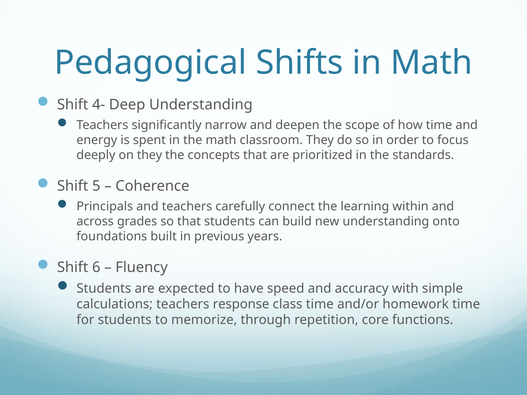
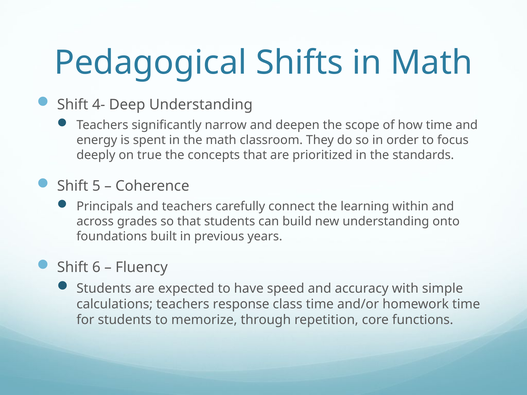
on they: they -> true
